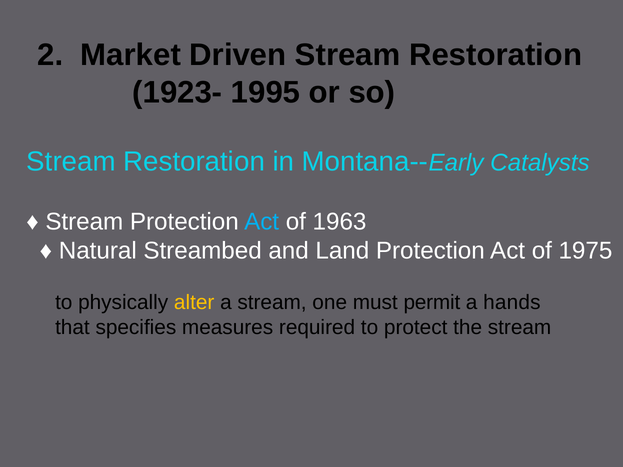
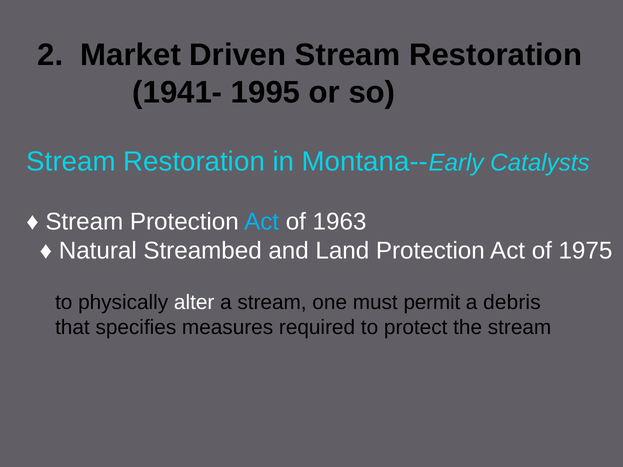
1923-: 1923- -> 1941-
alter colour: yellow -> white
hands: hands -> debris
